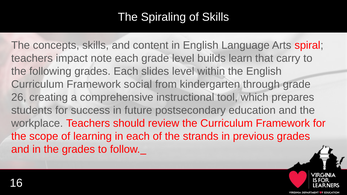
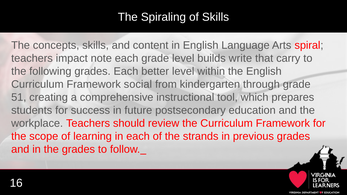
learn: learn -> write
slides: slides -> better
26: 26 -> 51
